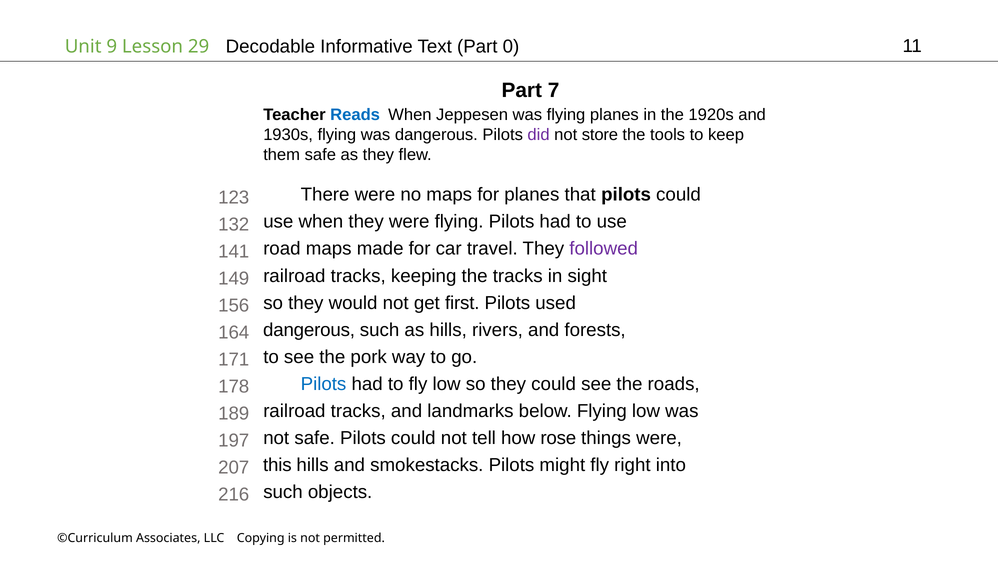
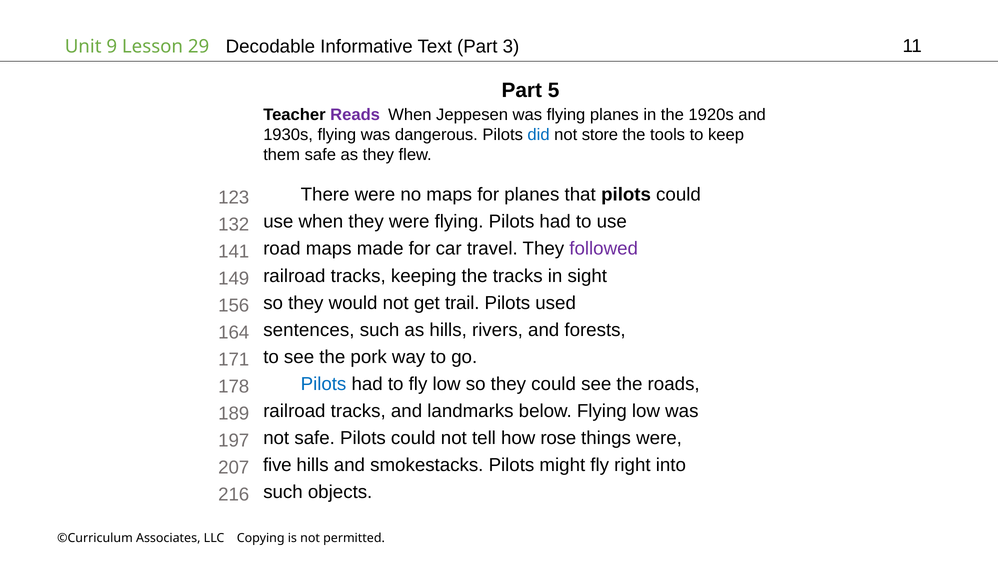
0: 0 -> 3
7: 7 -> 5
Reads colour: blue -> purple
did colour: purple -> blue
first: first -> trail
dangerous at (309, 330): dangerous -> sentences
this: this -> five
